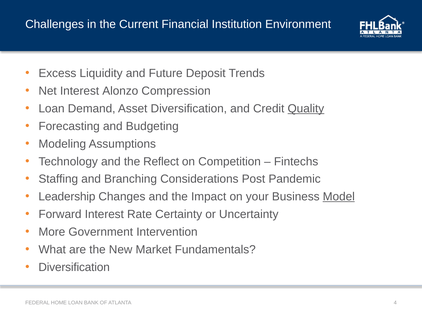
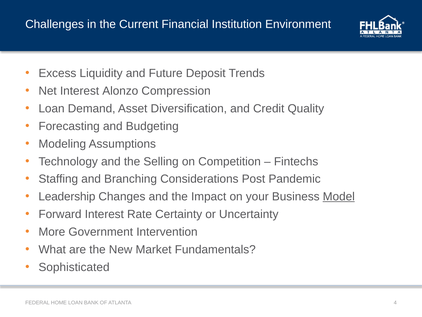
Quality underline: present -> none
Reflect: Reflect -> Selling
Diversification at (74, 267): Diversification -> Sophisticated
